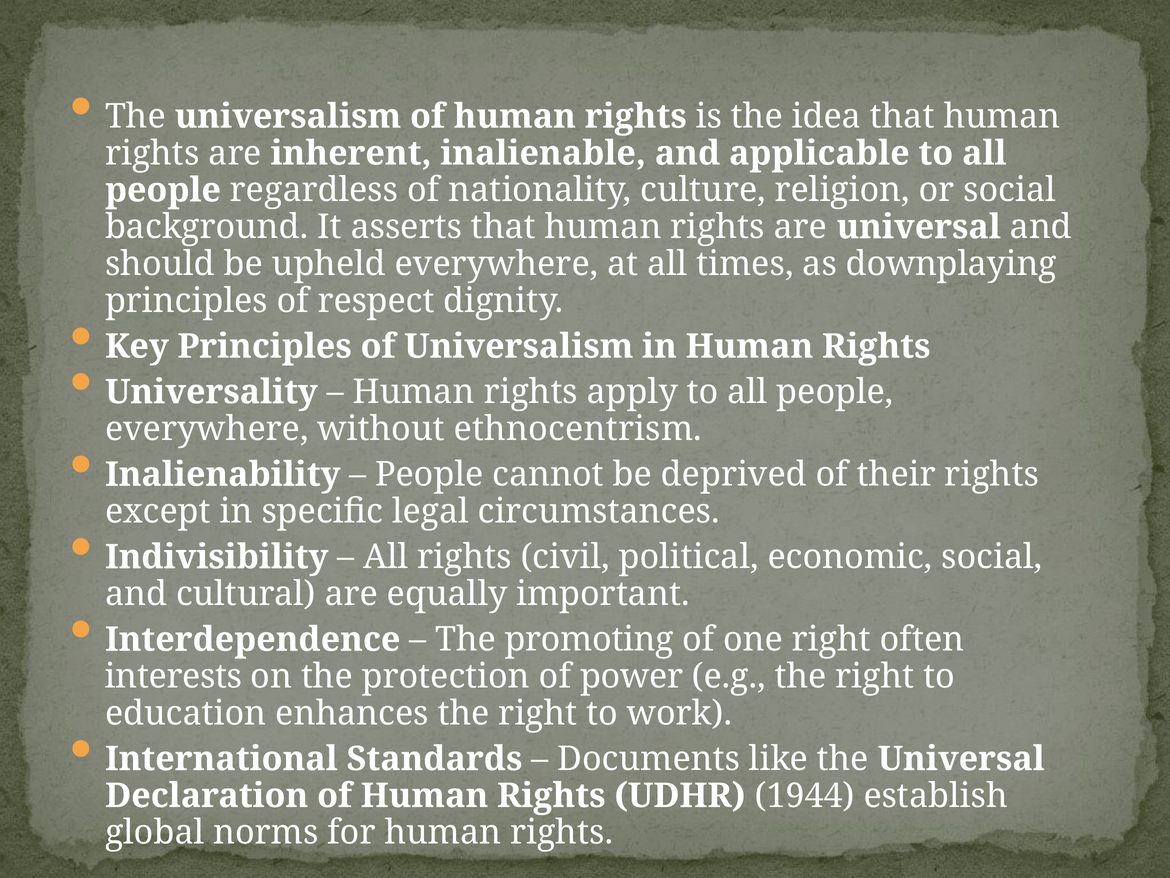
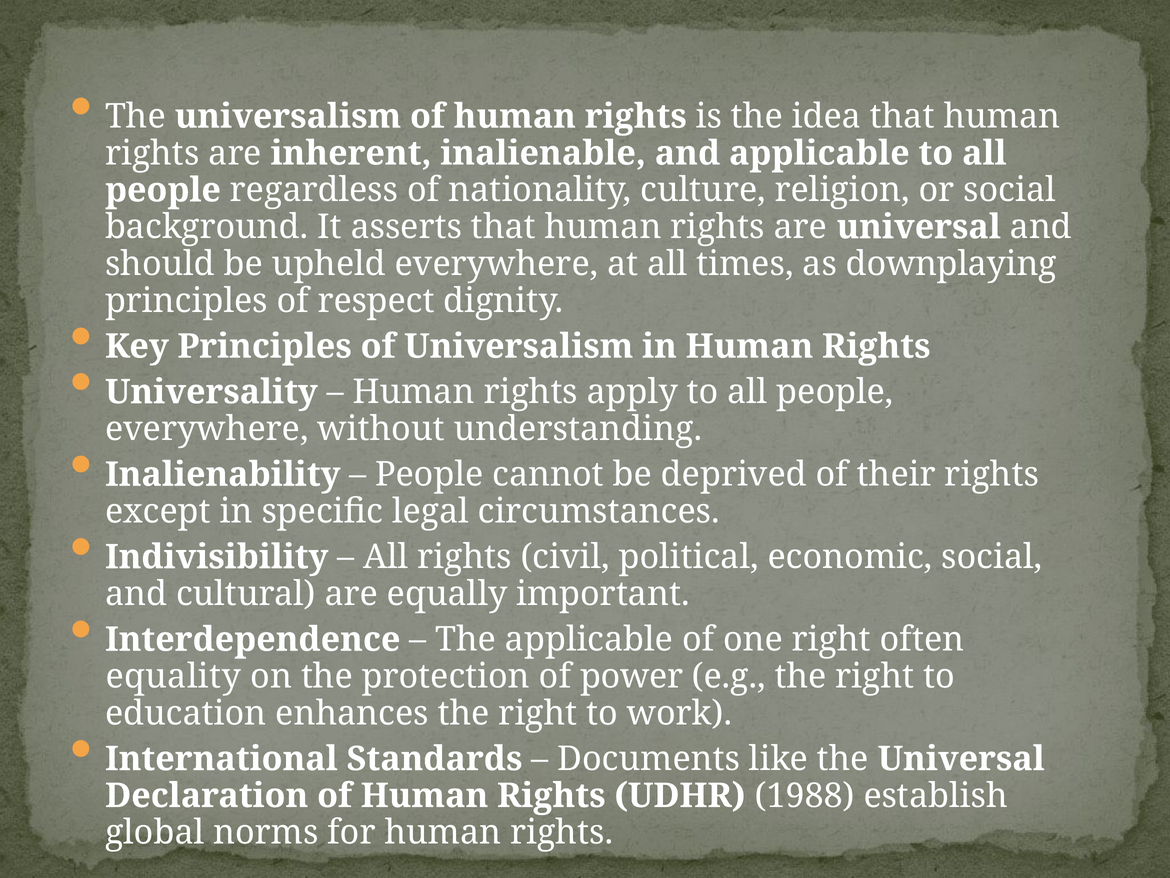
ethnocentrism: ethnocentrism -> understanding
The promoting: promoting -> applicable
interests: interests -> equality
1944: 1944 -> 1988
